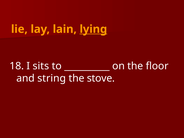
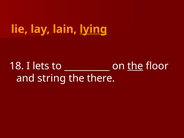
sits: sits -> lets
the at (135, 66) underline: none -> present
stove: stove -> there
